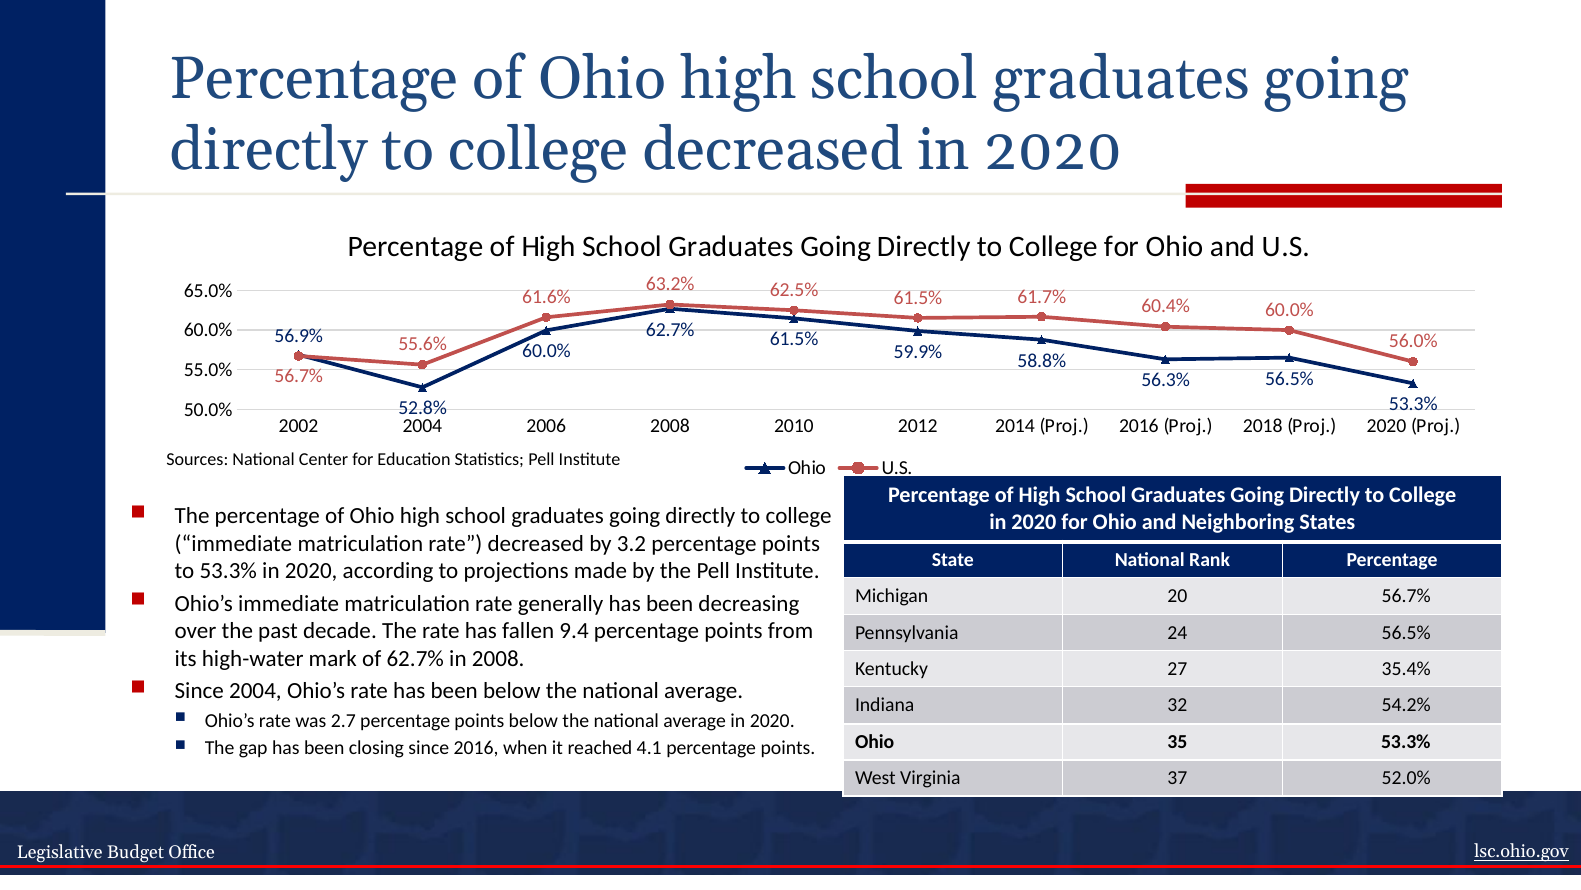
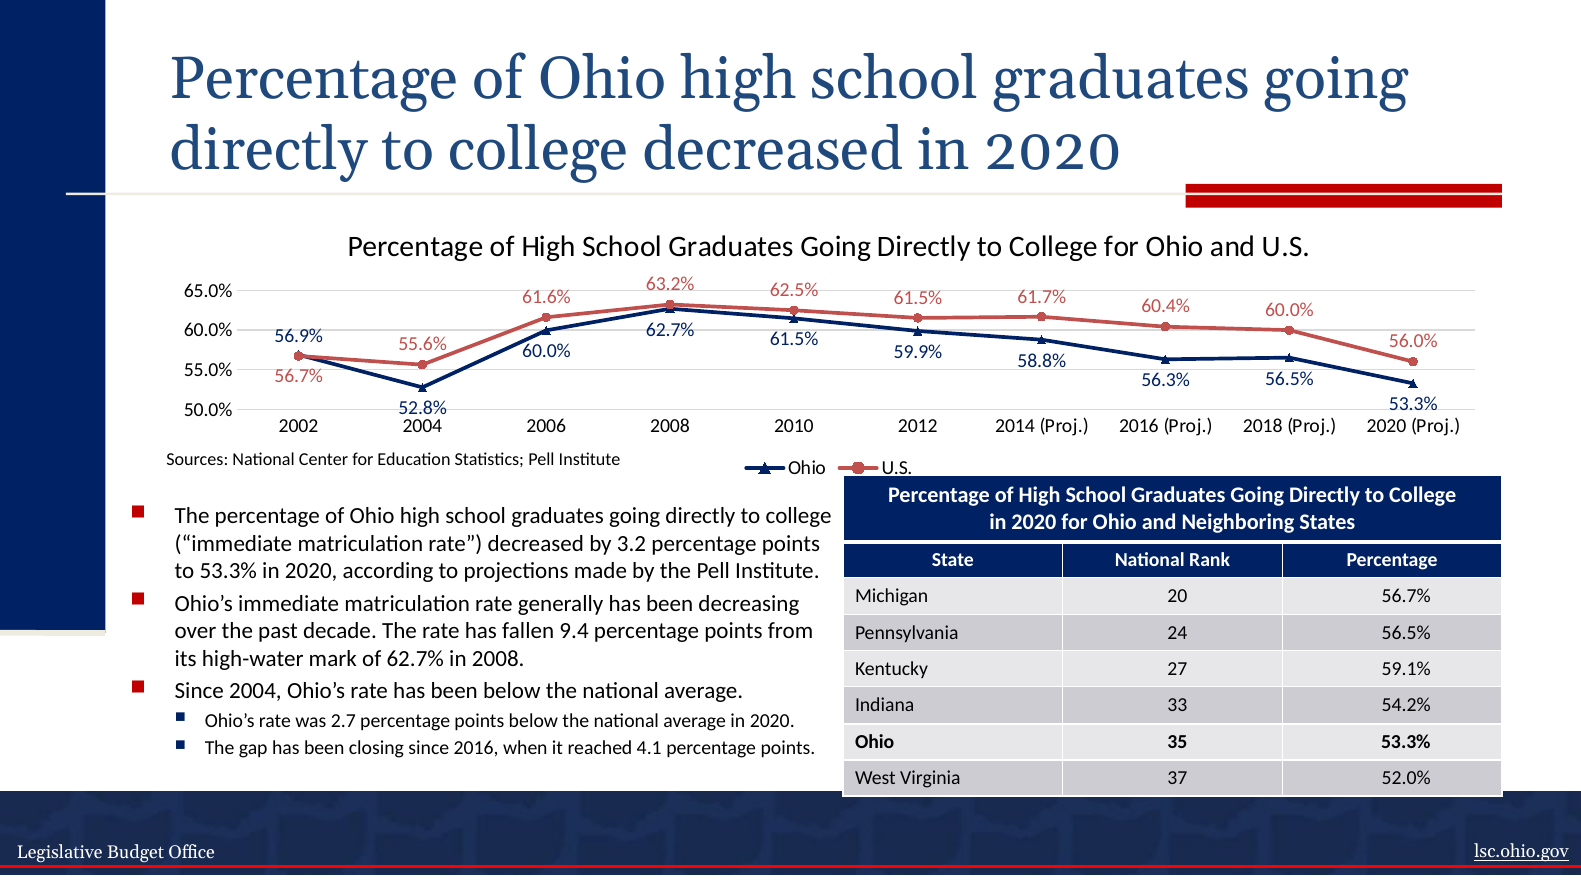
35.4%: 35.4% -> 59.1%
32: 32 -> 33
